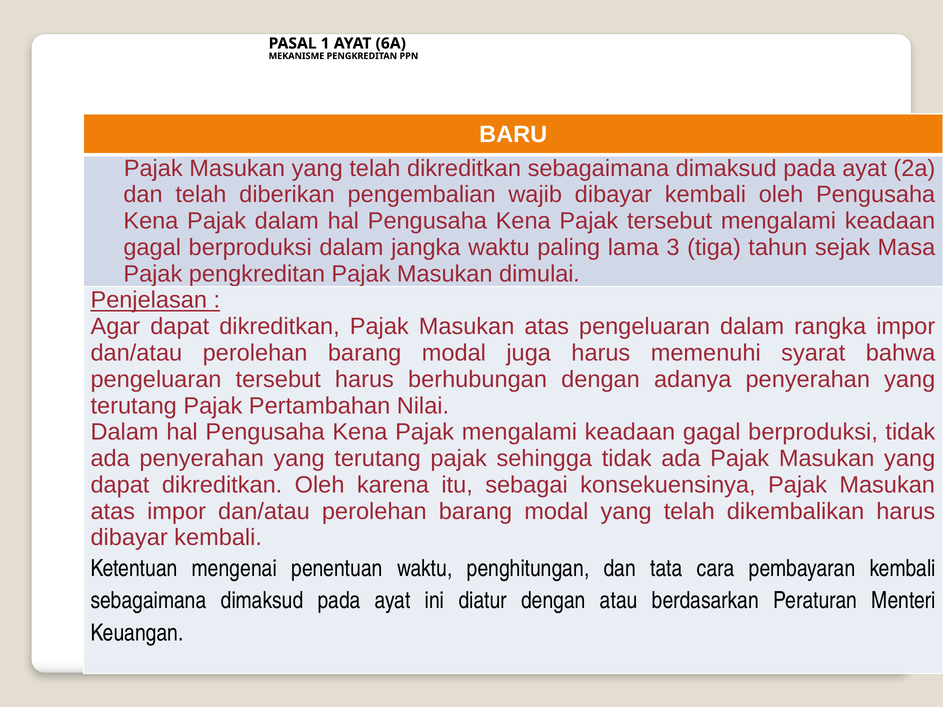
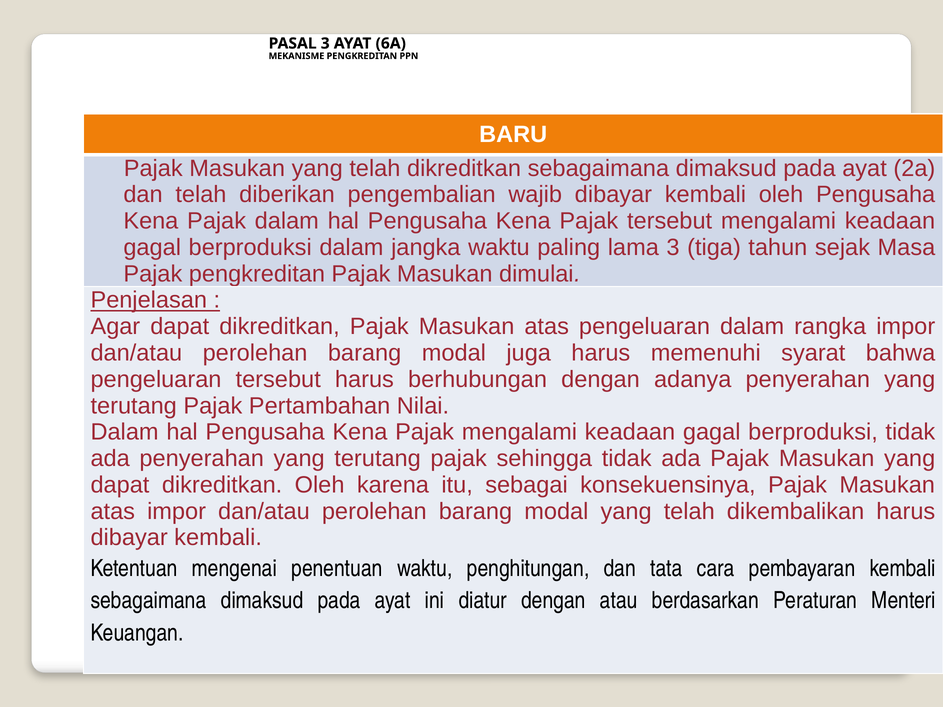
PASAL 1: 1 -> 3
